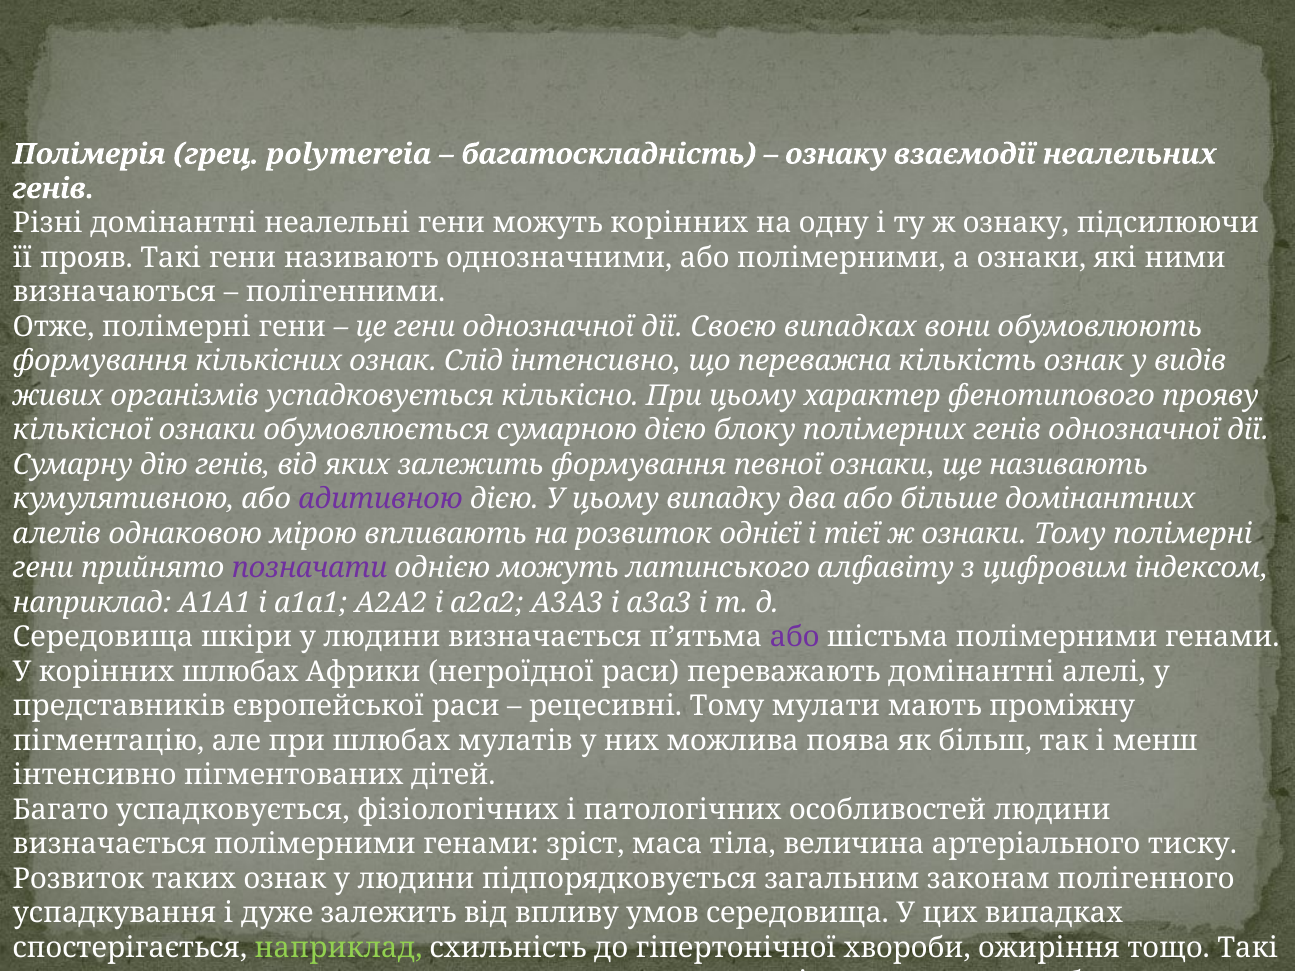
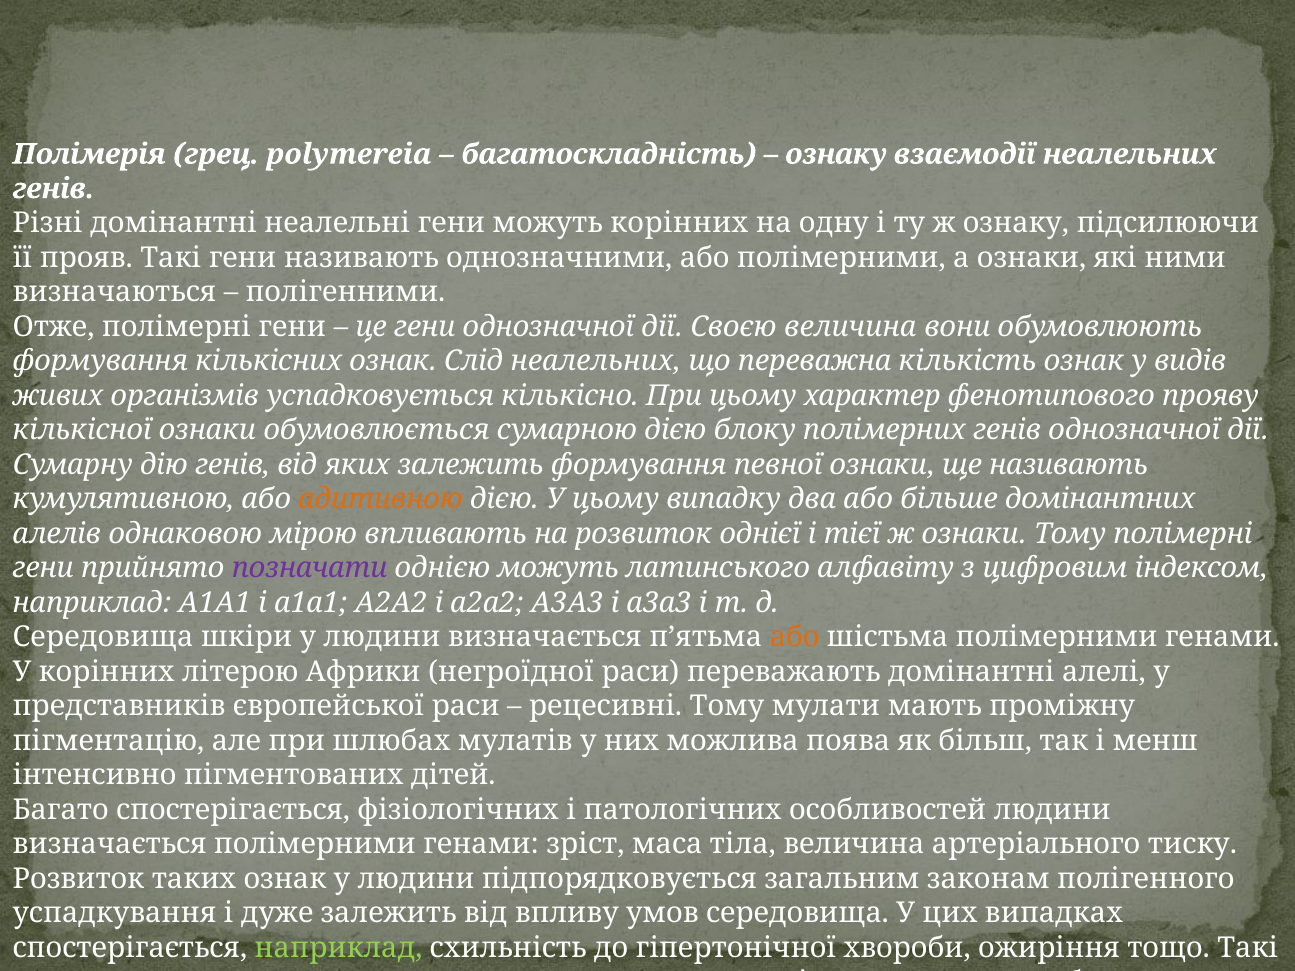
Своєю випадках: випадках -> величина
Слід інтенсивно: інтенсивно -> неалельних
адитивною colour: purple -> orange
або at (795, 638) colour: purple -> orange
корінних шлюбах: шлюбах -> літерою
Багато успадковується: успадковується -> спостерігається
